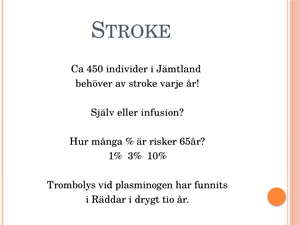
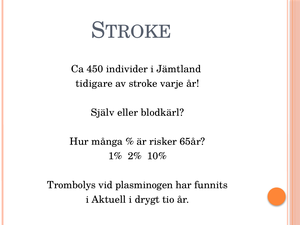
behöver: behöver -> tidigare
infusion: infusion -> blodkärl
3%: 3% -> 2%
Räddar: Räddar -> Aktuell
